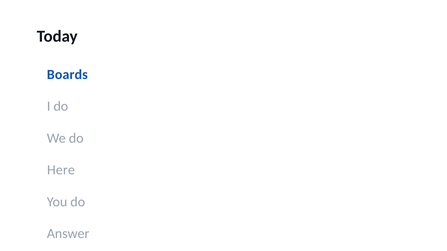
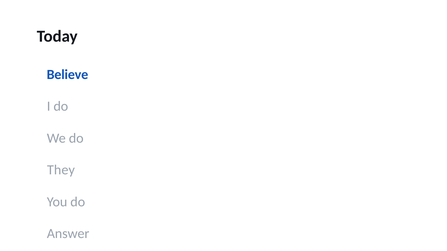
Boards: Boards -> Believe
Here: Here -> They
